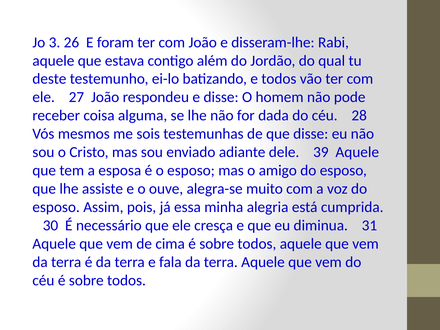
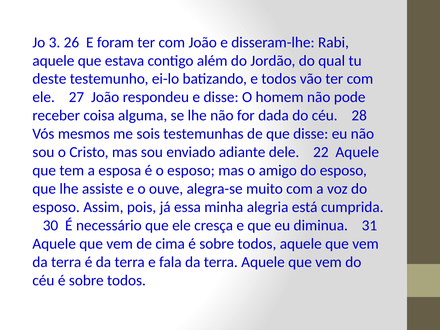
39: 39 -> 22
